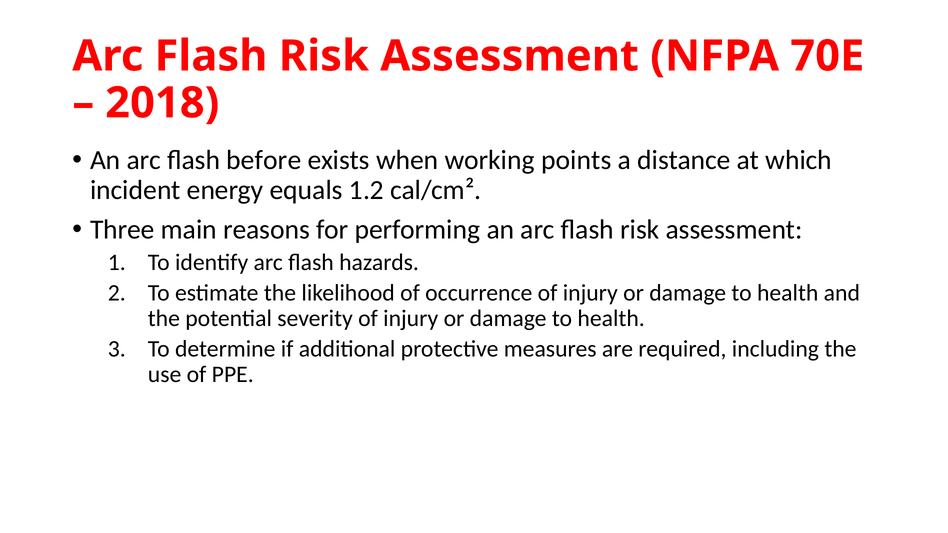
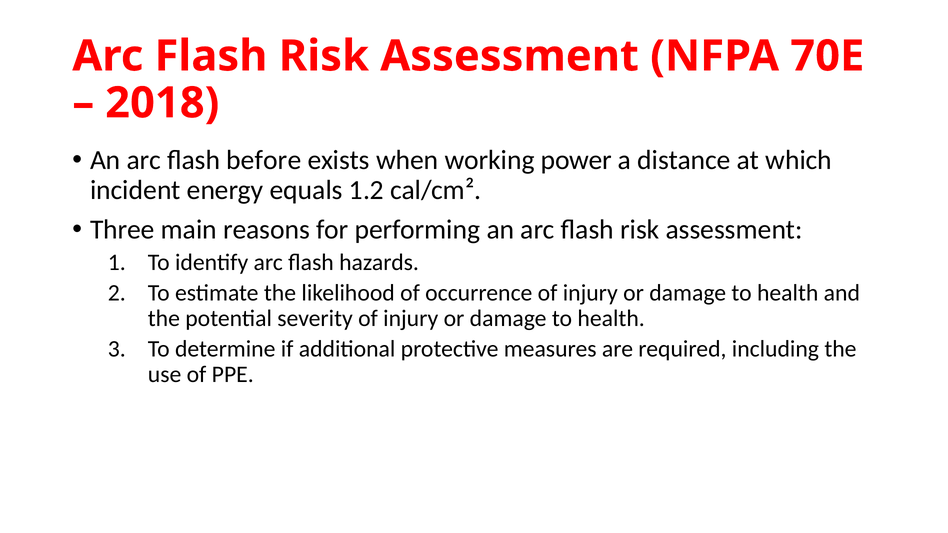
points: points -> power
